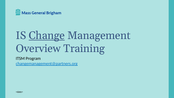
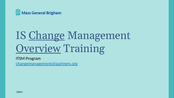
Overview underline: none -> present
